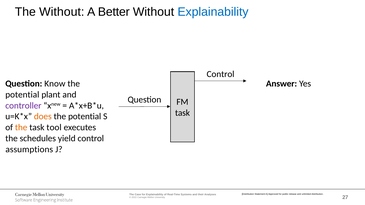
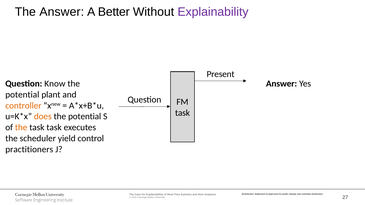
The Without: Without -> Answer
Explainability at (213, 12) colour: blue -> purple
Control at (221, 74): Control -> Present
controller colour: purple -> orange
task tool: tool -> task
schedules: schedules -> scheduler
assumptions: assumptions -> practitioners
